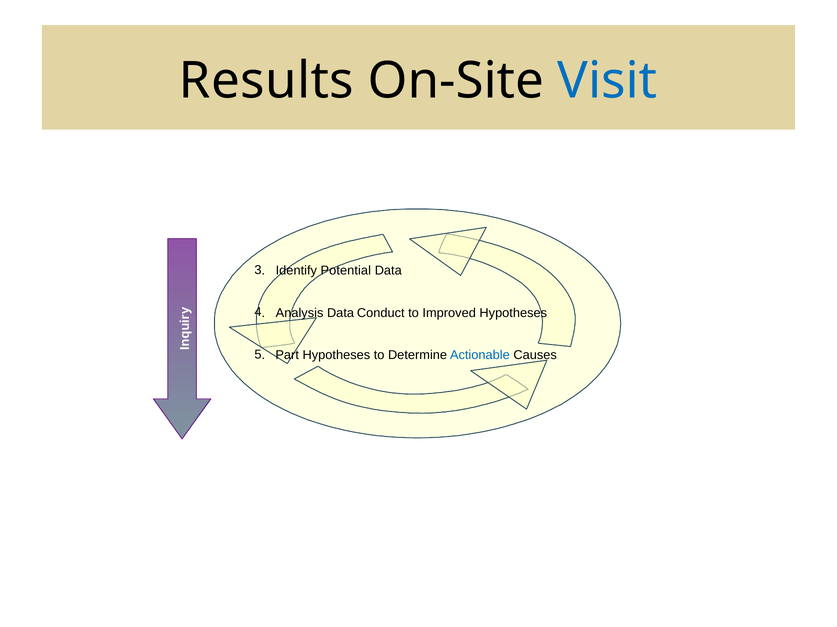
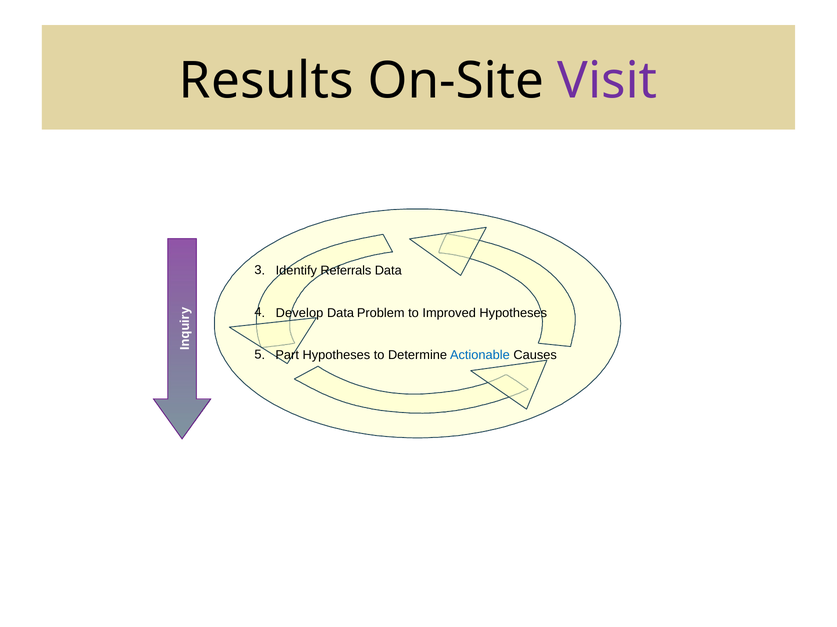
Visit colour: blue -> purple
Potential: Potential -> Referrals
Analysis: Analysis -> Develop
Conduct: Conduct -> Problem
